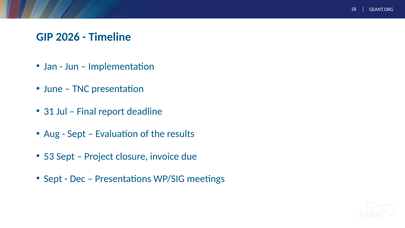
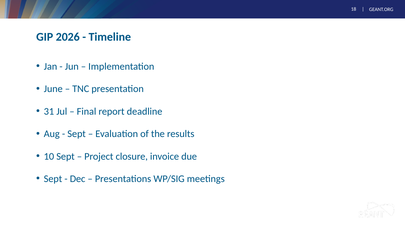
53: 53 -> 10
